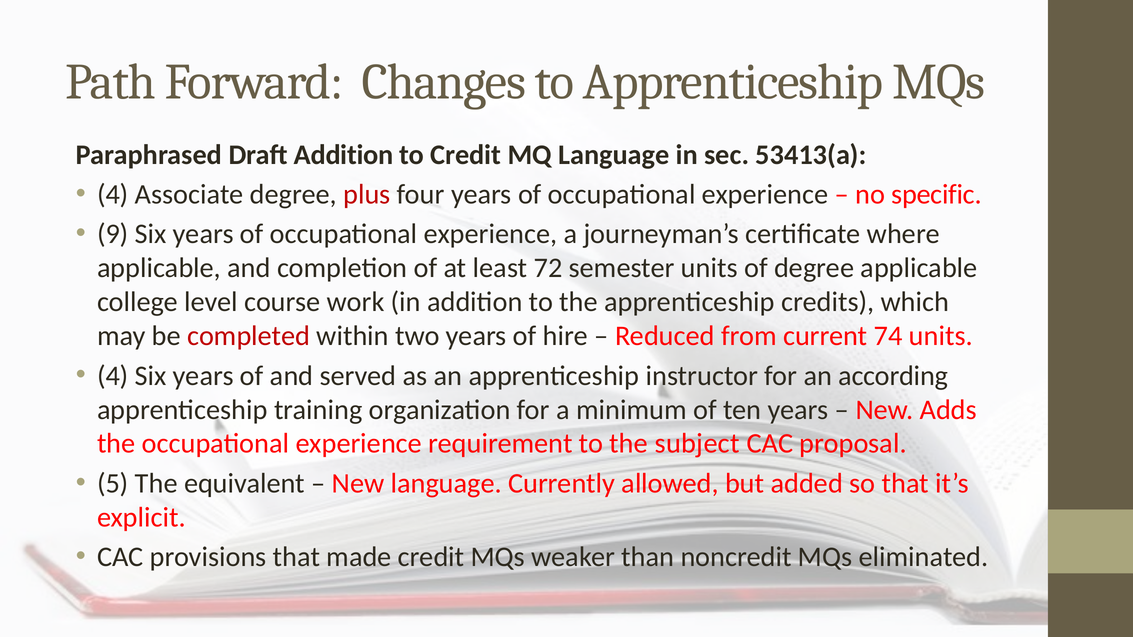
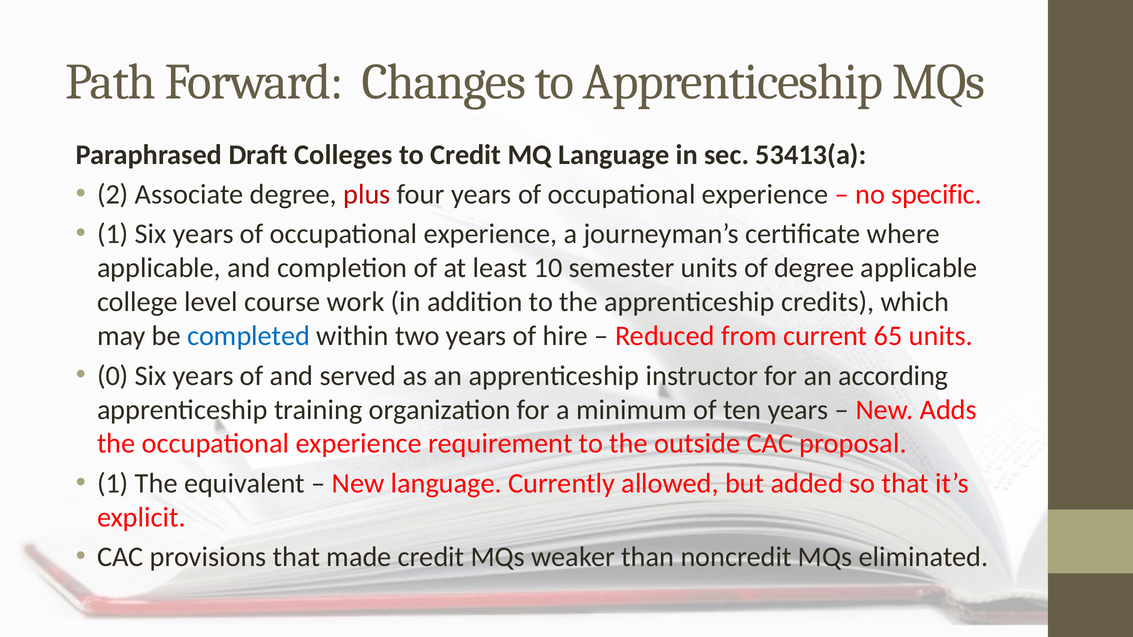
Draft Addition: Addition -> Colleges
4 at (113, 195): 4 -> 2
9 at (113, 234): 9 -> 1
72: 72 -> 10
completed colour: red -> blue
74: 74 -> 65
4 at (113, 376): 4 -> 0
subject: subject -> outside
5 at (113, 483): 5 -> 1
